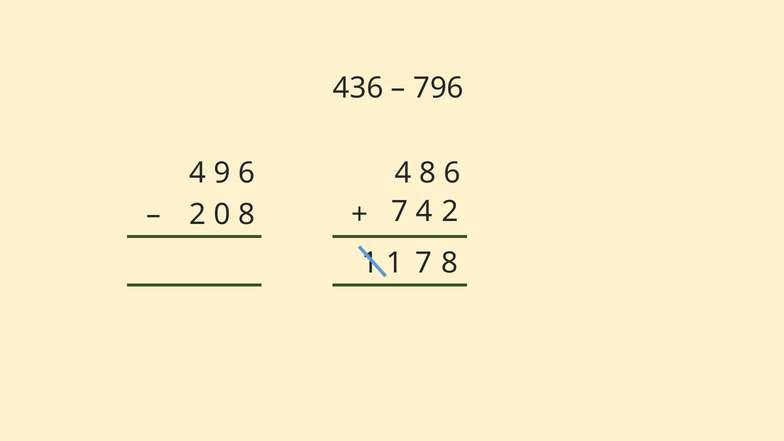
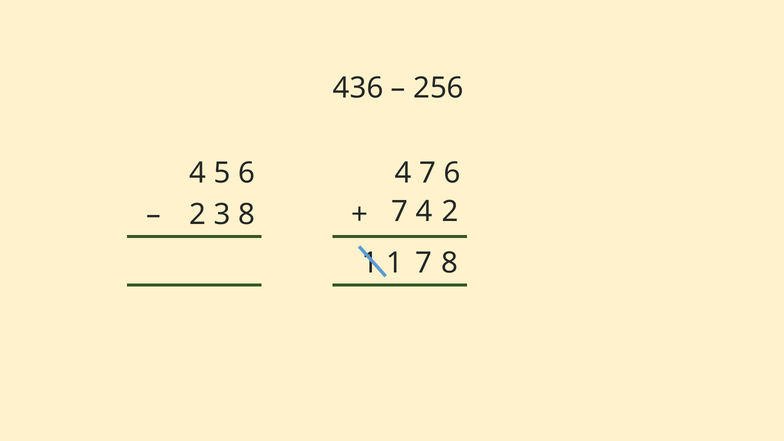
796: 796 -> 256
9: 9 -> 5
8 at (428, 173): 8 -> 7
0: 0 -> 3
